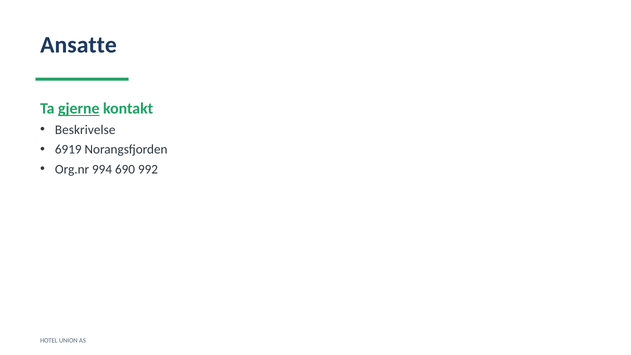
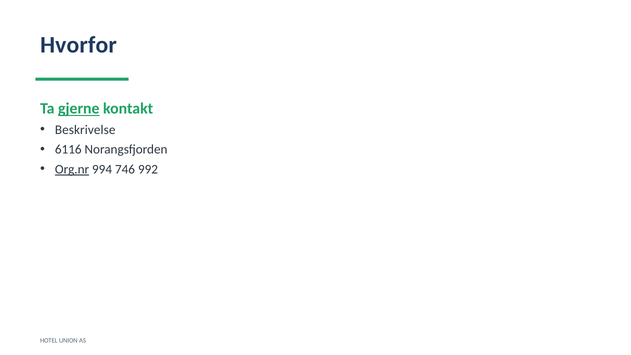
Ansatte: Ansatte -> Hvorfor
6919: 6919 -> 6116
Org.nr underline: none -> present
690: 690 -> 746
